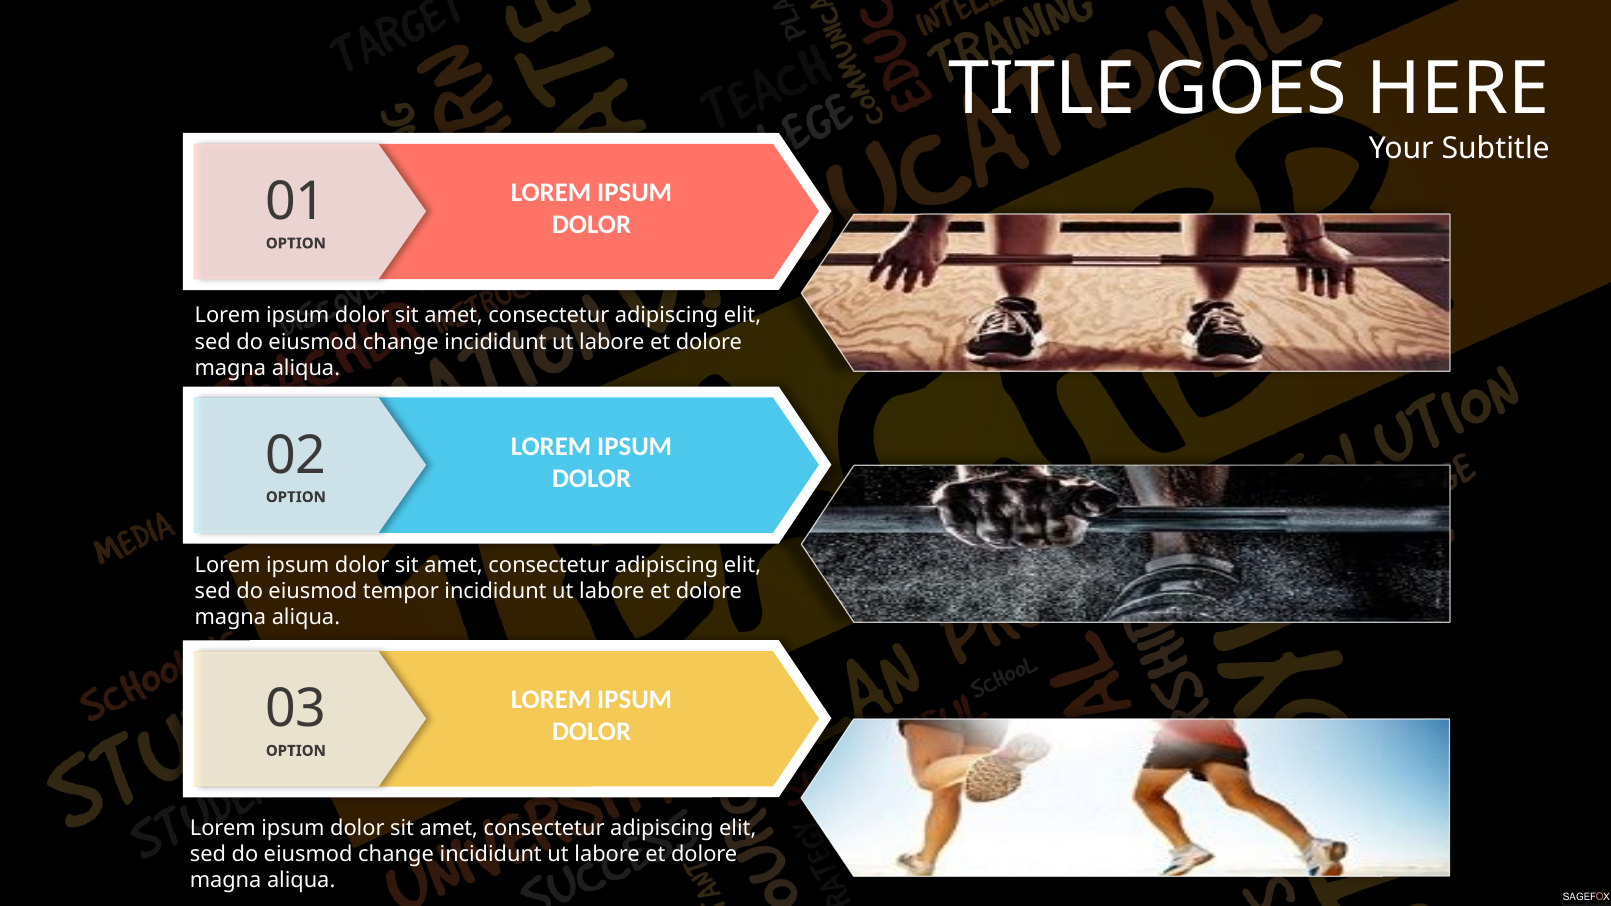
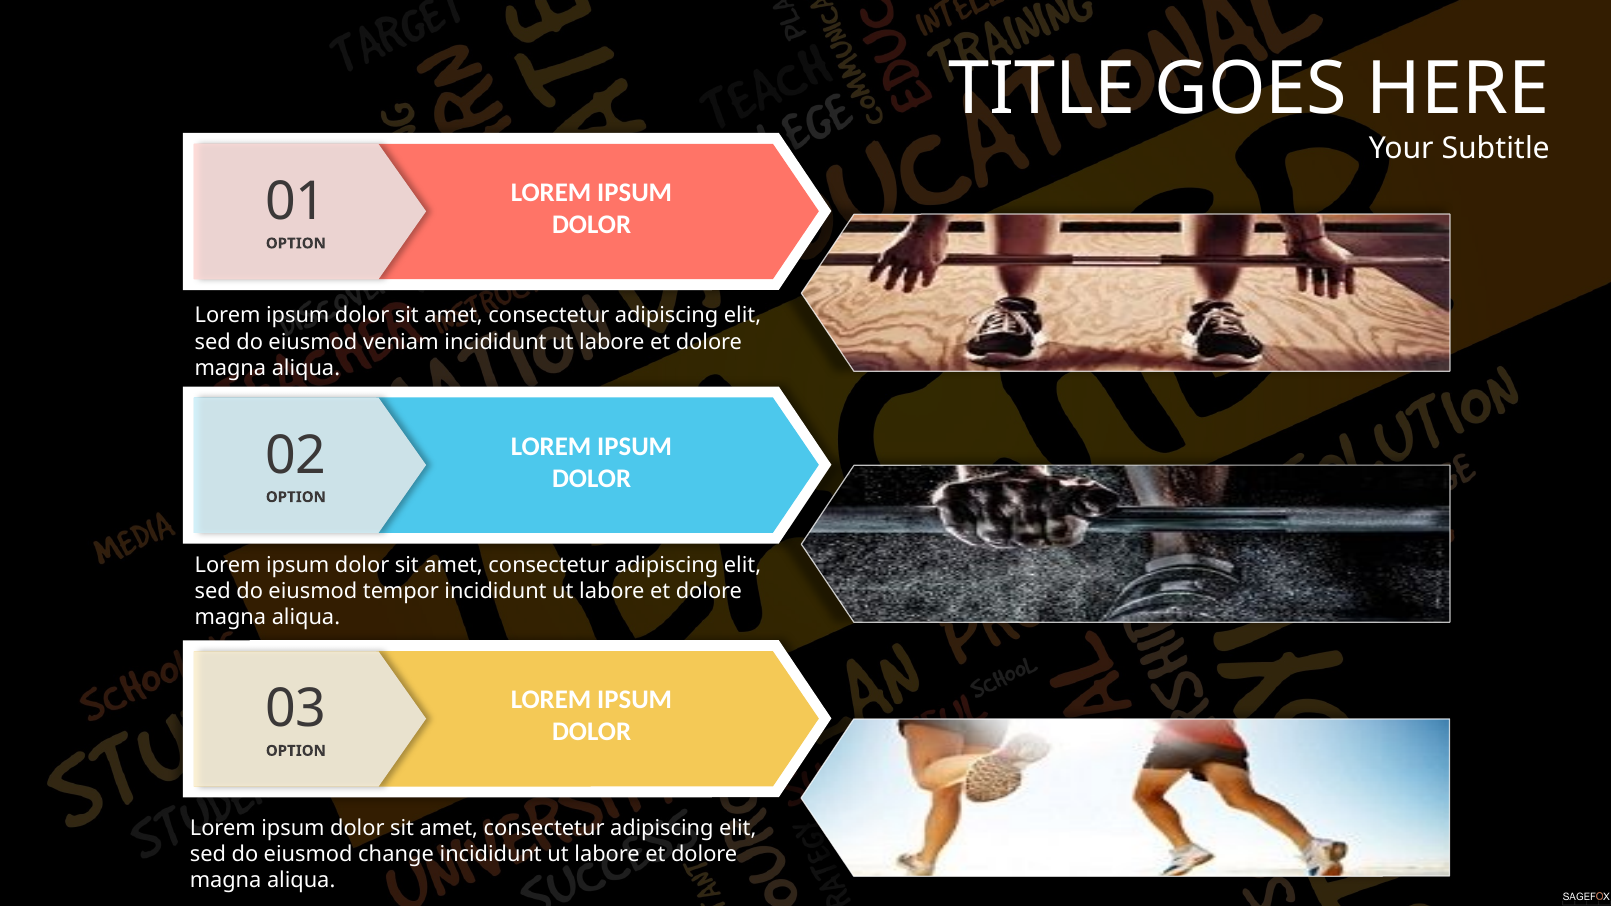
change at (401, 342): change -> veniam
